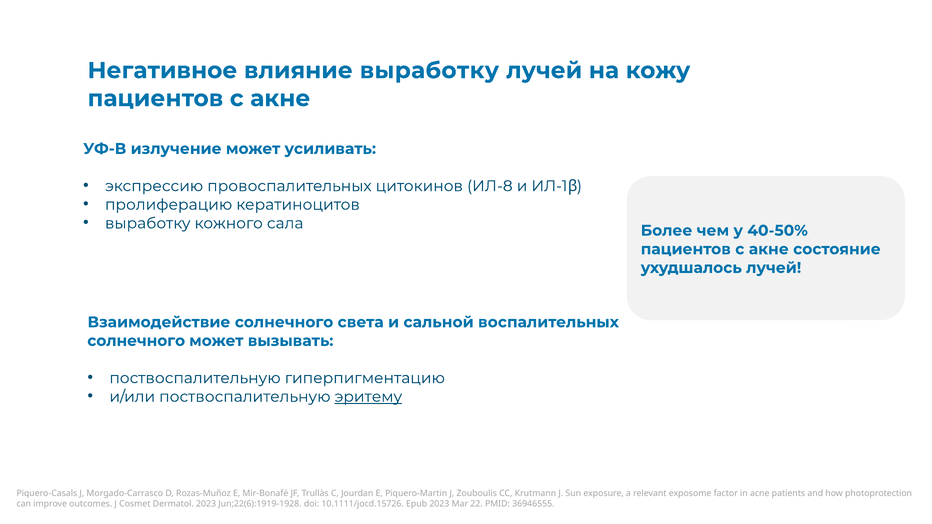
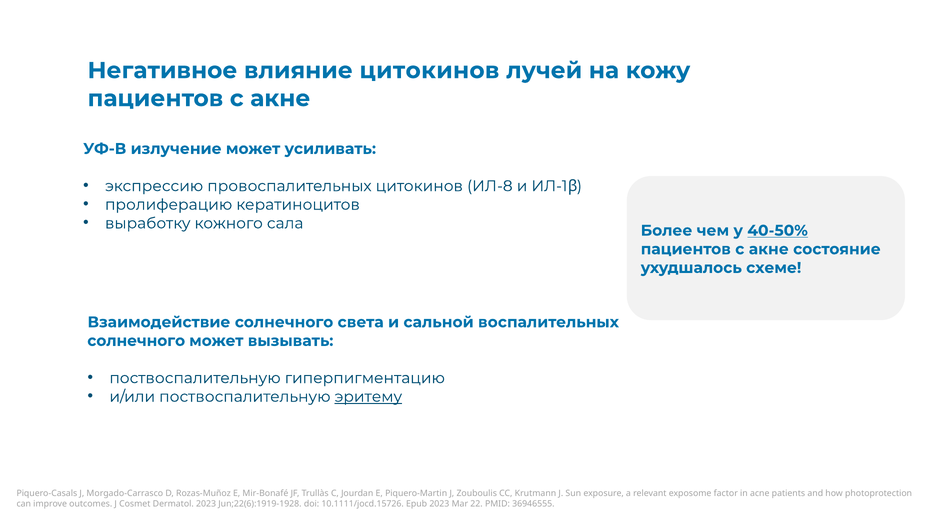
влияние выработку: выработку -> цитокинов
40-50% underline: none -> present
ухудшалось лучей: лучей -> схеме
